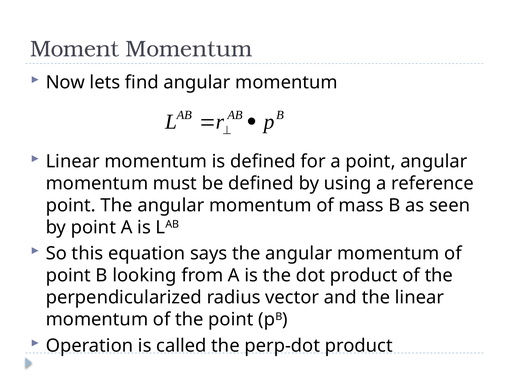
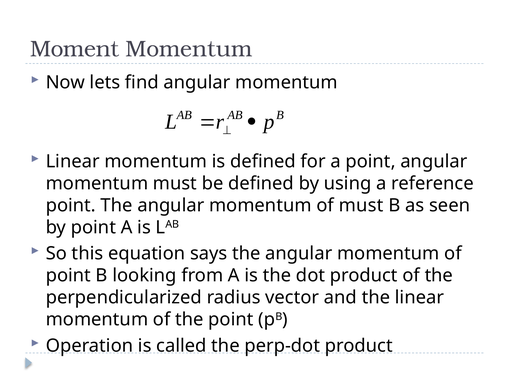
of mass: mass -> must
